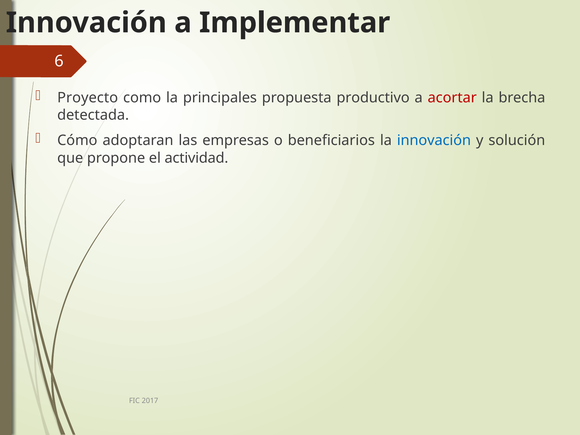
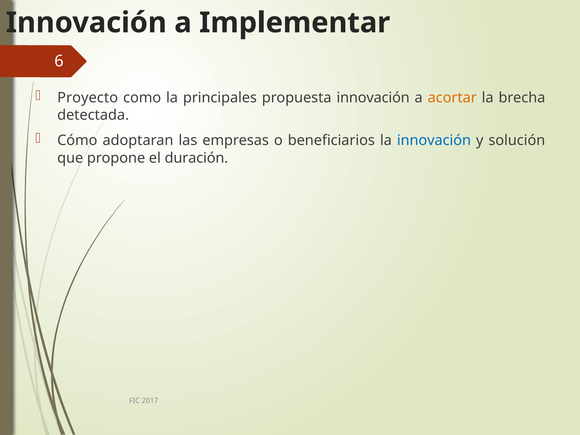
propuesta productivo: productivo -> innovación
acortar colour: red -> orange
actividad: actividad -> duración
